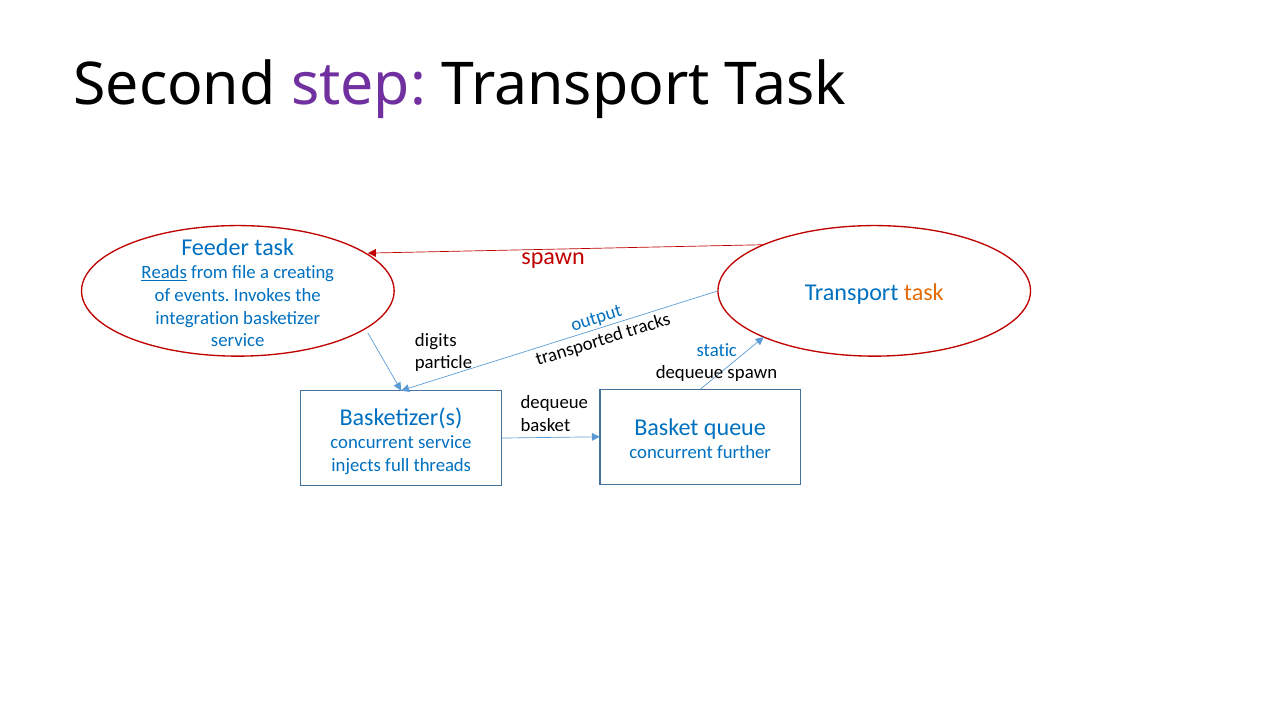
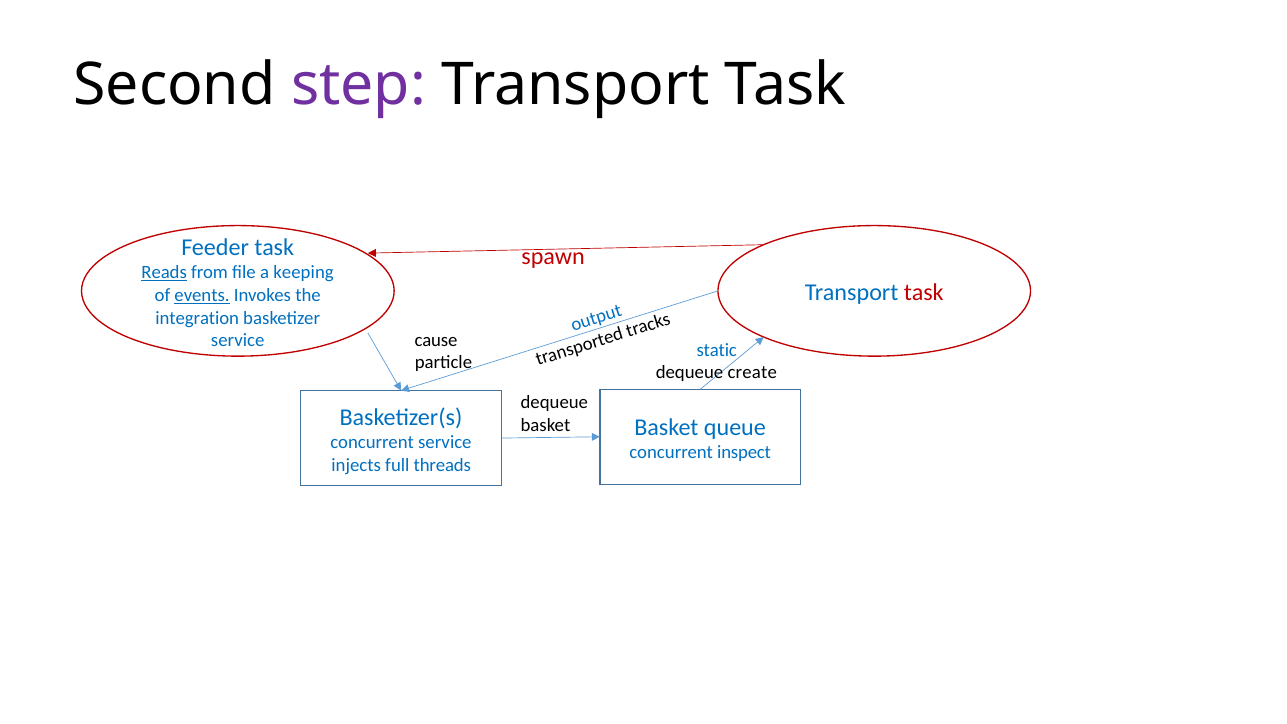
creating: creating -> keeping
task at (924, 292) colour: orange -> red
events underline: none -> present
digits: digits -> cause
dequeue spawn: spawn -> create
further: further -> inspect
